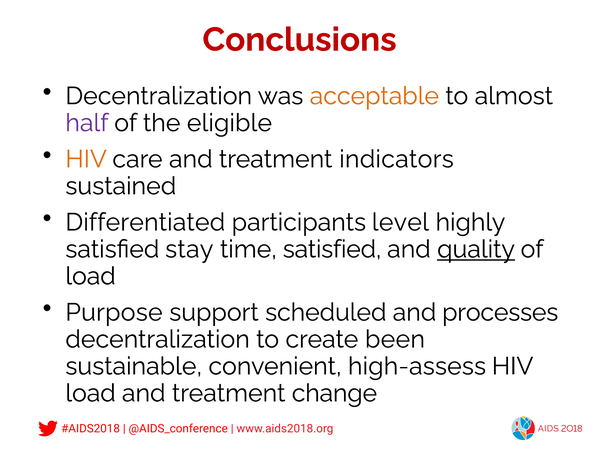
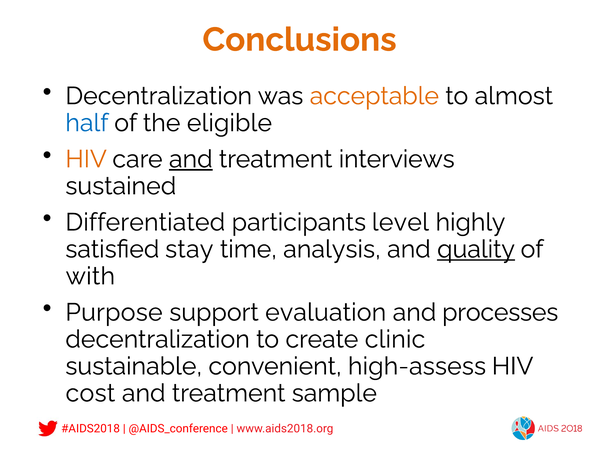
Conclusions colour: red -> orange
half colour: purple -> blue
and at (191, 159) underline: none -> present
indicators: indicators -> interviews
time satisfied: satisfied -> analysis
load at (91, 276): load -> with
scheduled: scheduled -> evaluation
been: been -> clinic
load at (91, 393): load -> cost
change: change -> sample
